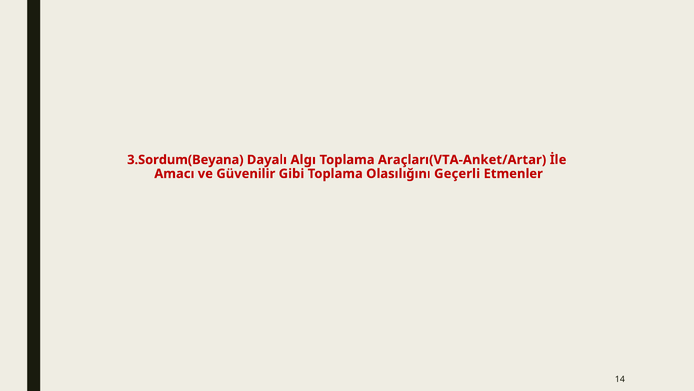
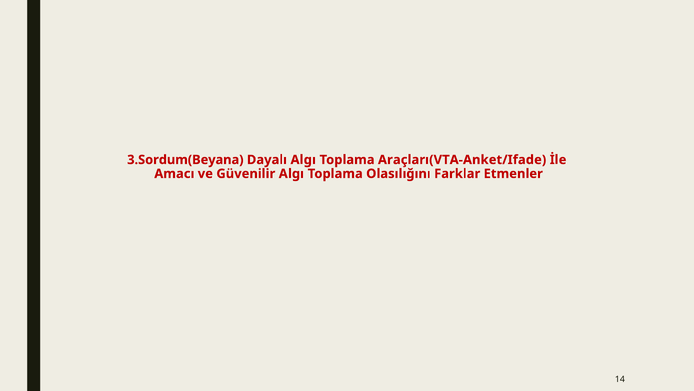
Araçları(VTA-Anket/Artar: Araçları(VTA-Anket/Artar -> Araçları(VTA-Anket/Ifade
Güvenilir Gibi: Gibi -> Algı
Geçerli: Geçerli -> Farklar
